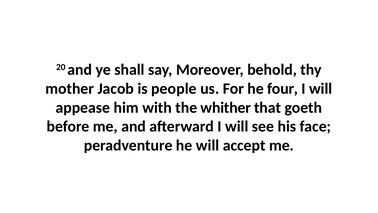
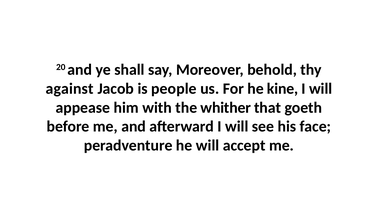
mother: mother -> against
four: four -> kine
